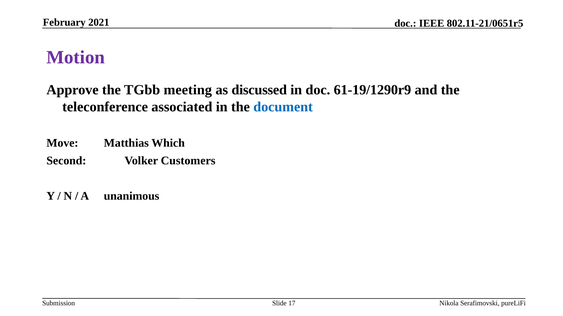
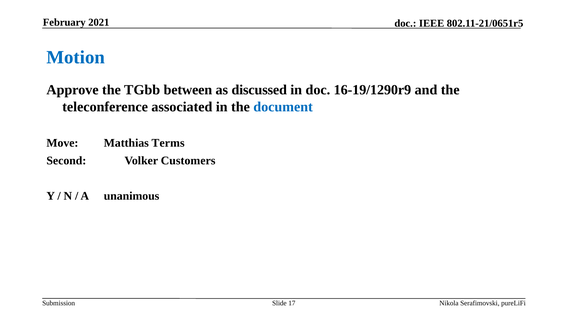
Motion colour: purple -> blue
meeting: meeting -> between
61-19/1290r9: 61-19/1290r9 -> 16-19/1290r9
Which: Which -> Terms
